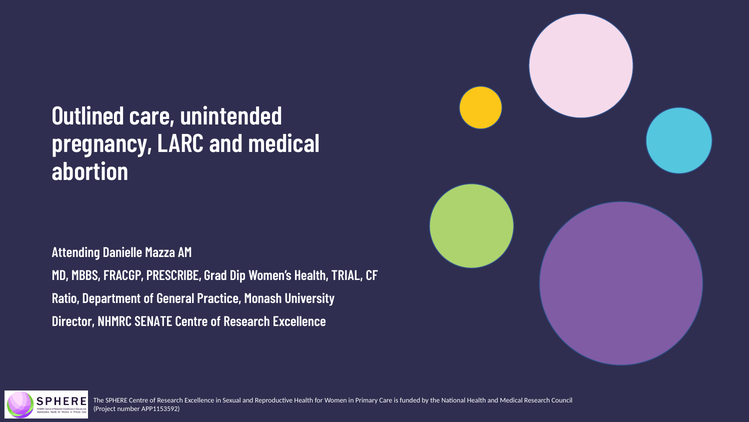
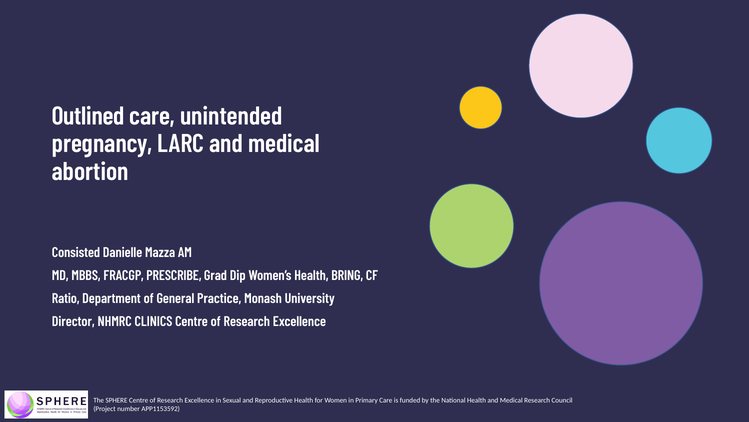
Attending: Attending -> Consisted
TRIAL: TRIAL -> BRING
SENATE: SENATE -> CLINICS
